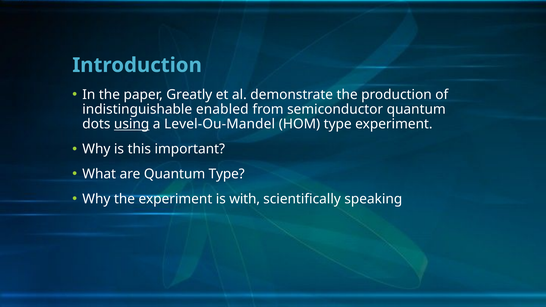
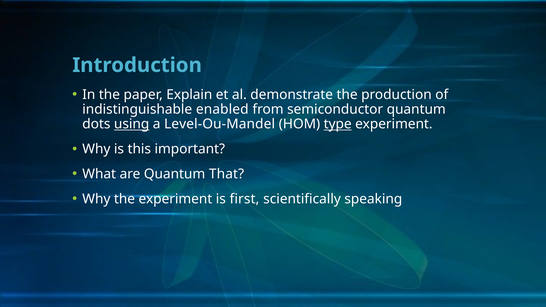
Greatly: Greatly -> Explain
type at (338, 124) underline: none -> present
Quantum Type: Type -> That
with: with -> first
